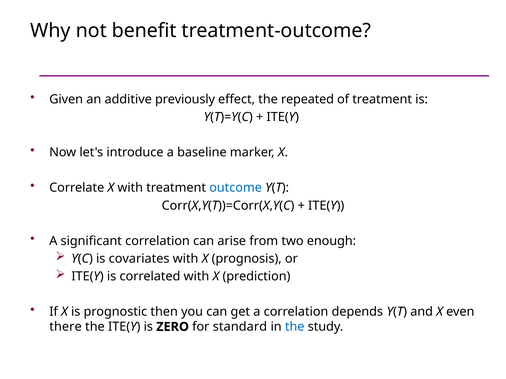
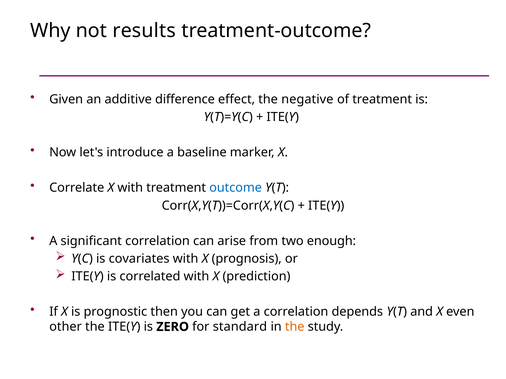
benefit: benefit -> results
previously: previously -> difference
repeated: repeated -> negative
there: there -> other
the at (295, 327) colour: blue -> orange
